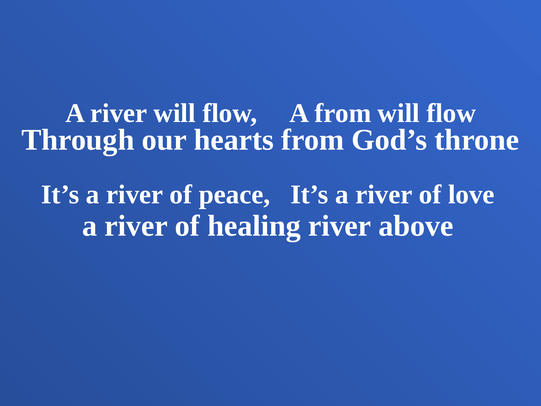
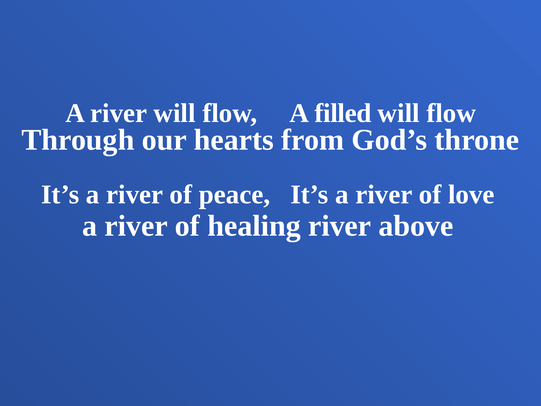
A from: from -> filled
